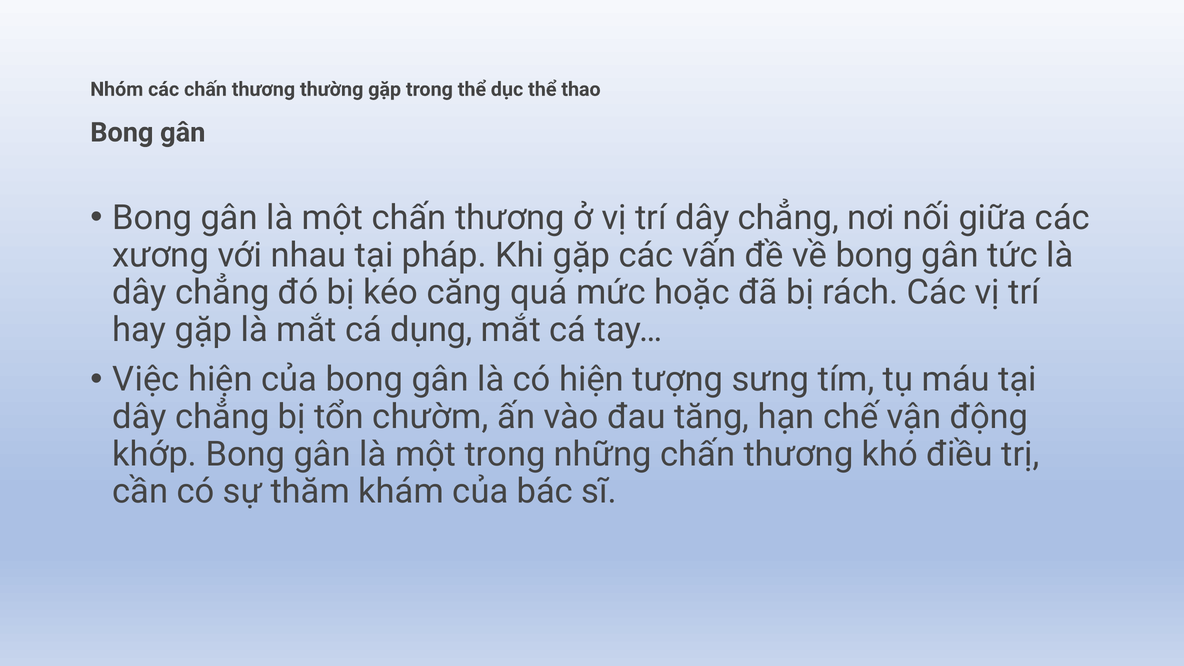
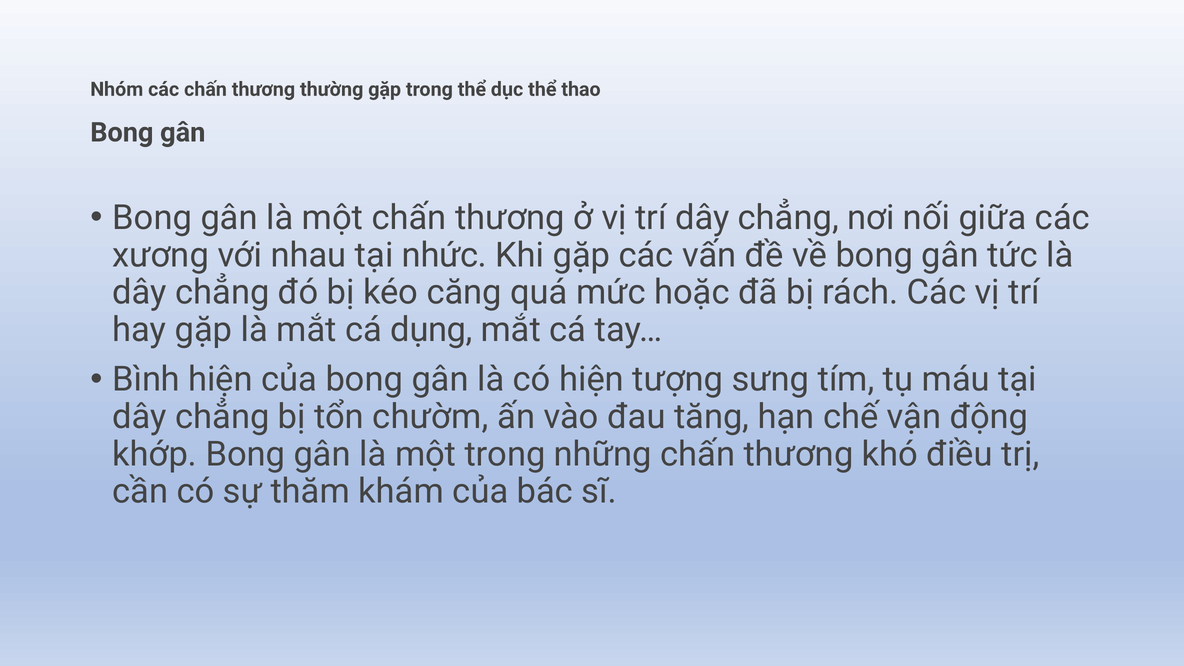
pháp: pháp -> nhức
Việc: Việc -> Bình
